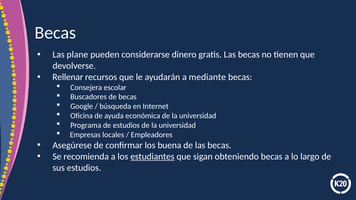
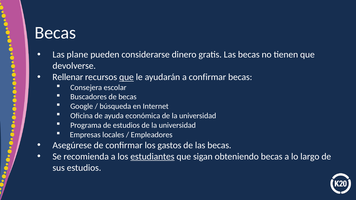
que at (126, 77) underline: none -> present
a mediante: mediante -> confirmar
buena: buena -> gastos
